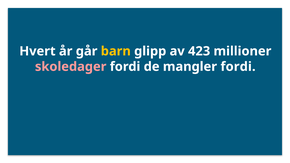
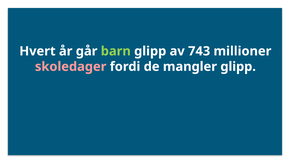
barn colour: yellow -> light green
423: 423 -> 743
mangler fordi: fordi -> glipp
